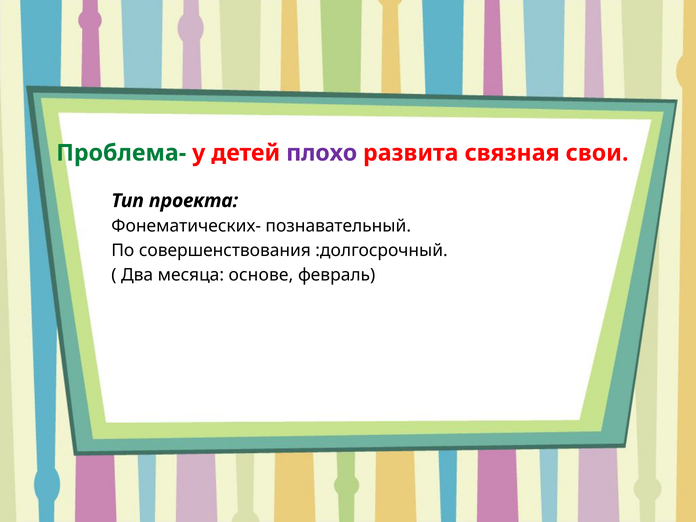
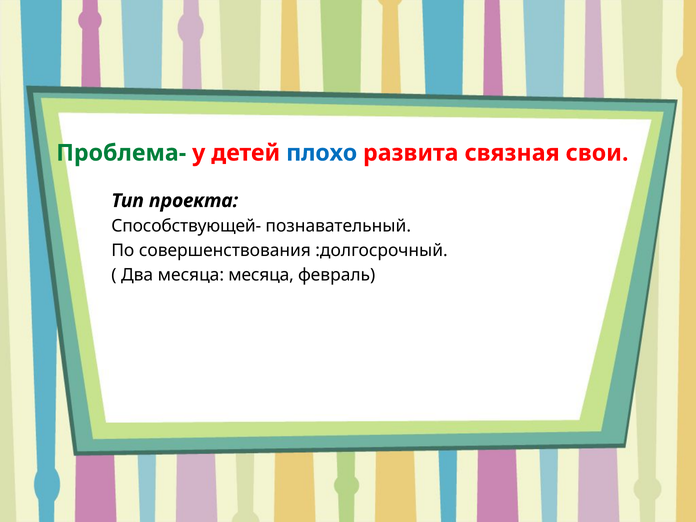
плохо colour: purple -> blue
Фонематических-: Фонематических- -> Способствующей-
месяца основе: основе -> месяца
